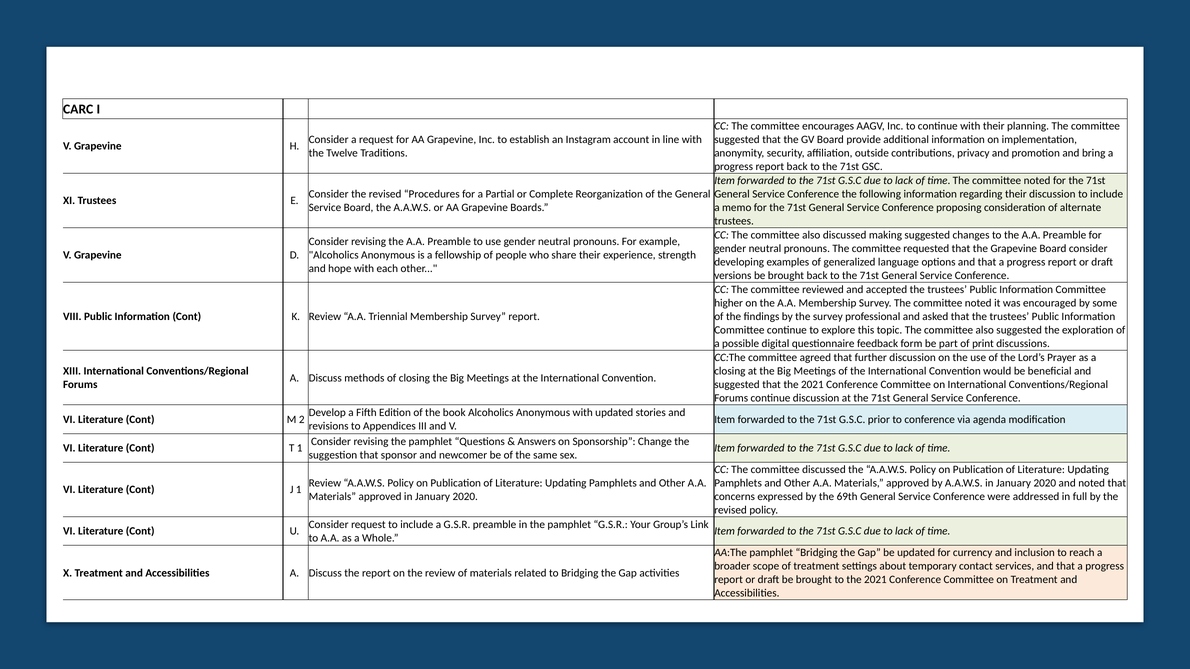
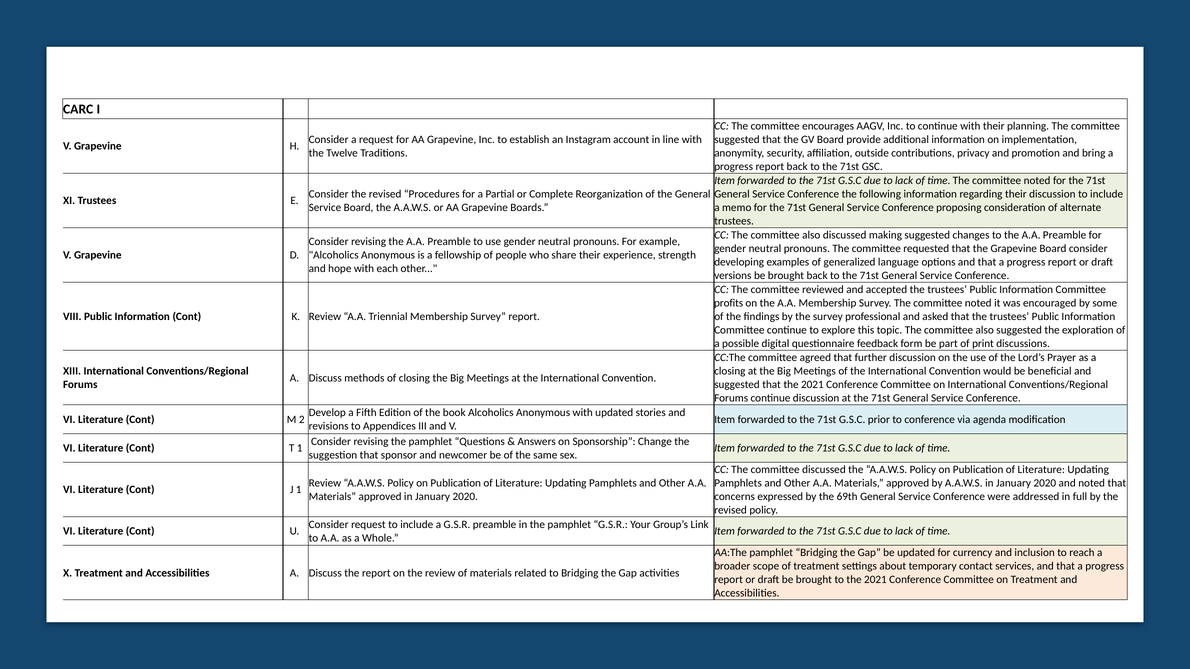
higher: higher -> profits
